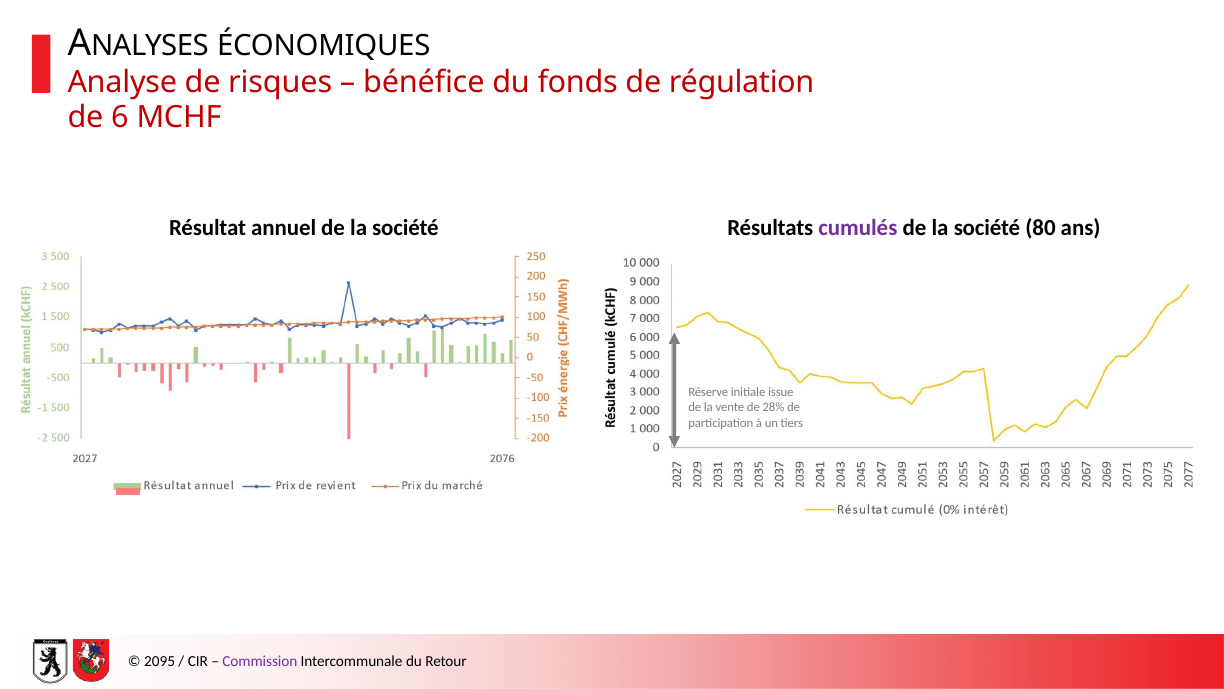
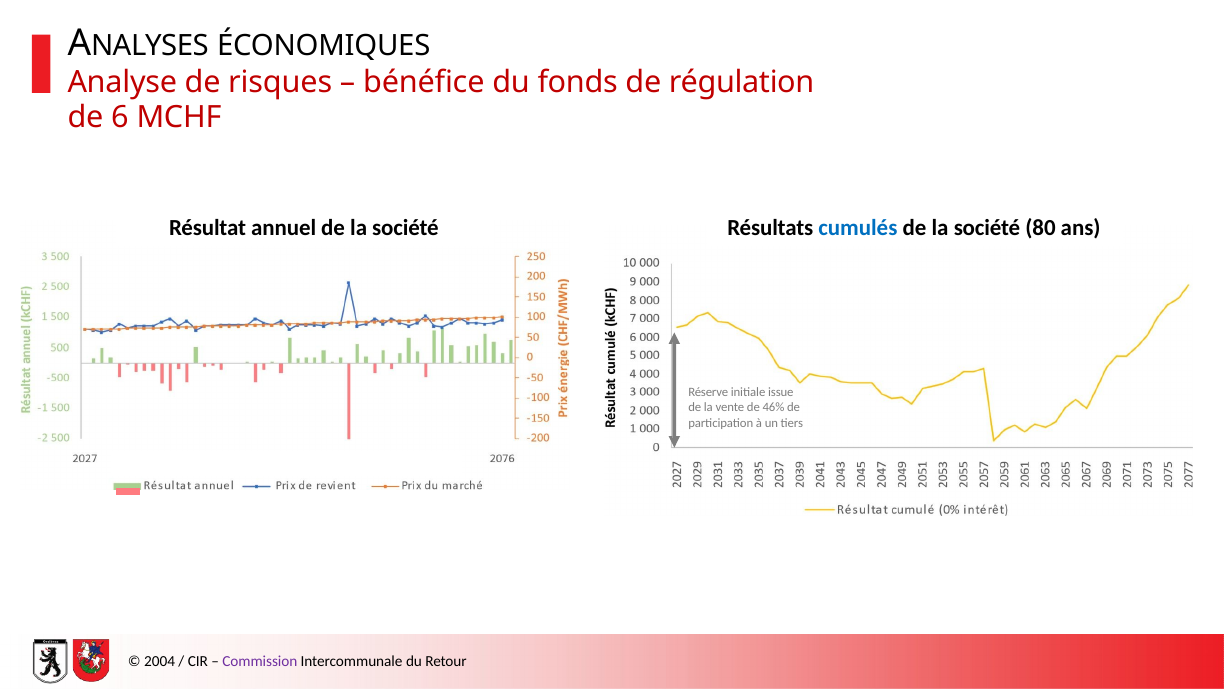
cumulés colour: purple -> blue
28%: 28% -> 46%
2095: 2095 -> 2004
